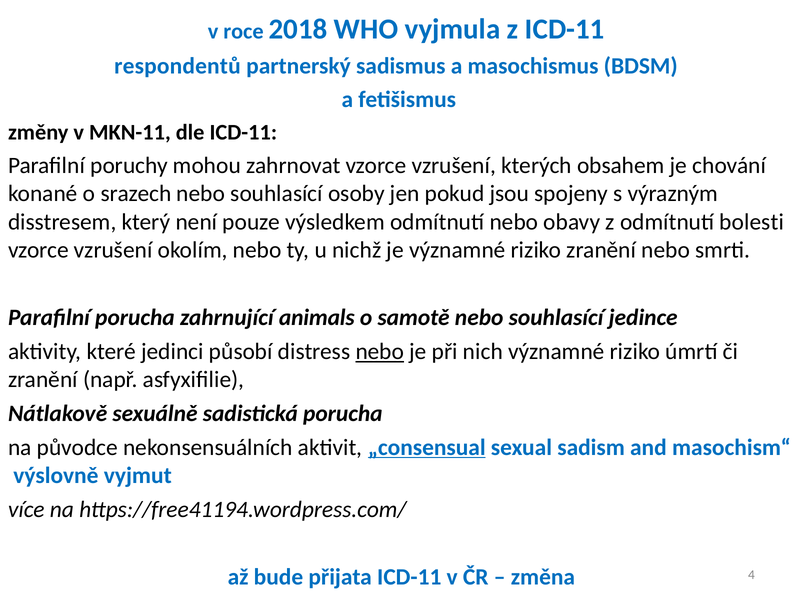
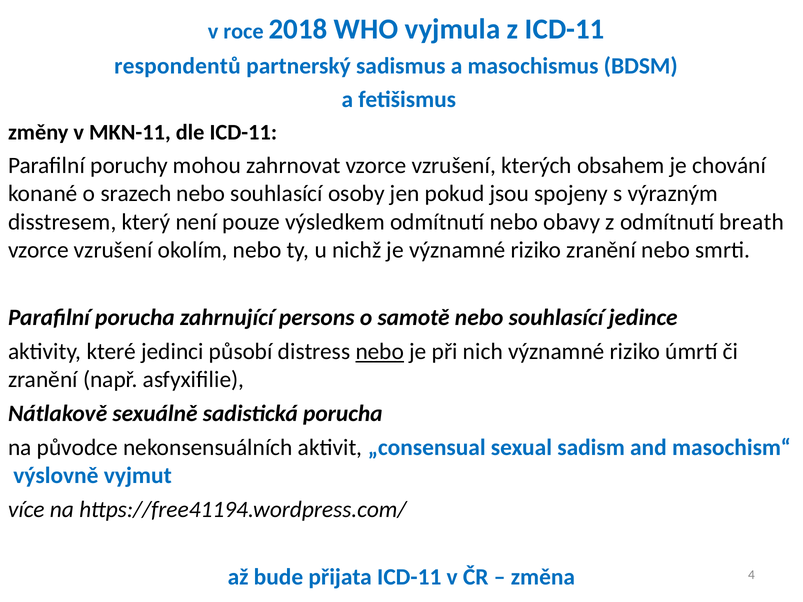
bolesti: bolesti -> breath
animals: animals -> persons
„consensual underline: present -> none
